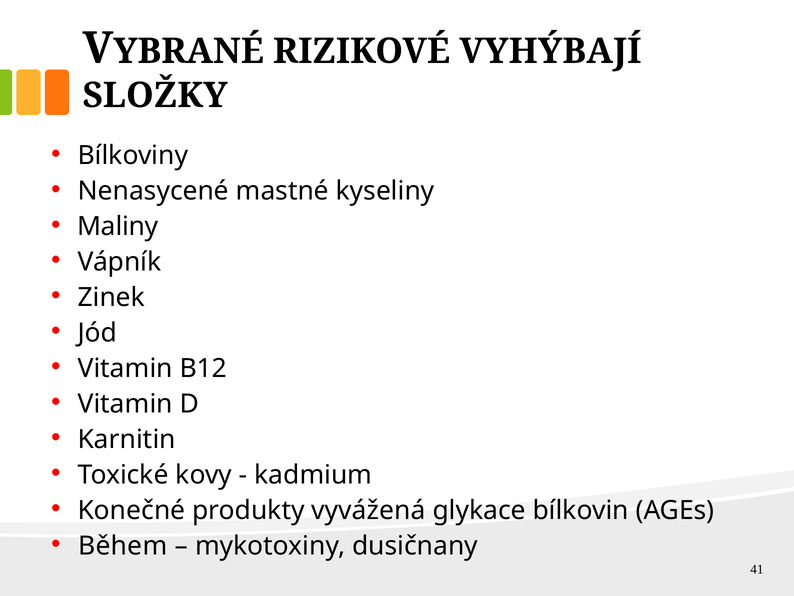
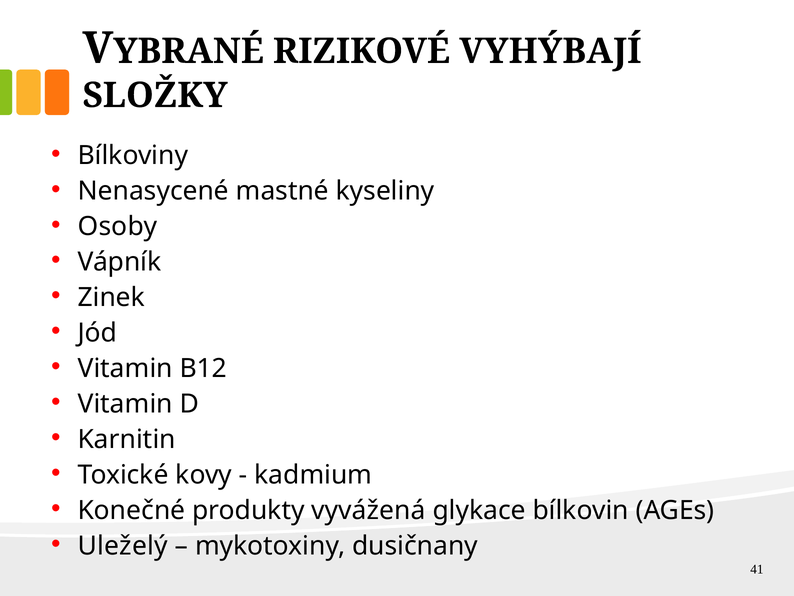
Maliny: Maliny -> Osoby
Během: Během -> Uleželý
